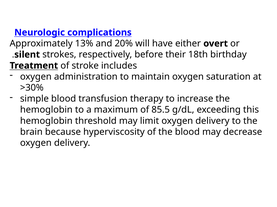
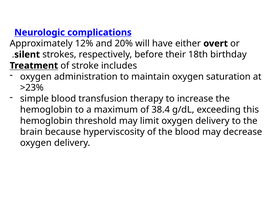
13%: 13% -> 12%
>30%: >30% -> >23%
85.5: 85.5 -> 38.4
